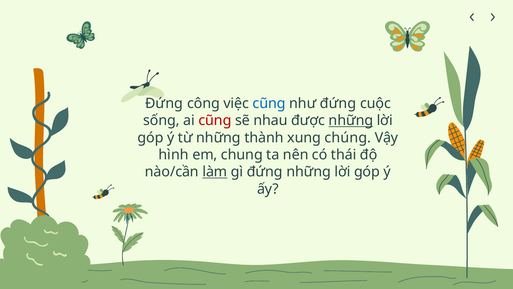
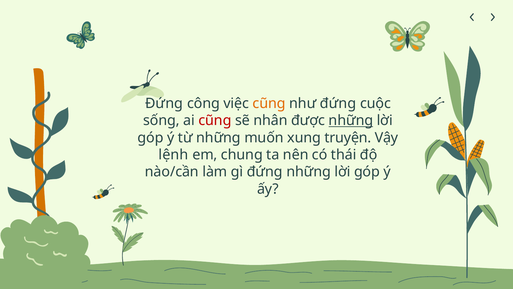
cũng at (269, 103) colour: blue -> orange
nhau: nhau -> nhân
thành: thành -> muốn
chúng: chúng -> truyện
hình: hình -> lệnh
làm underline: present -> none
